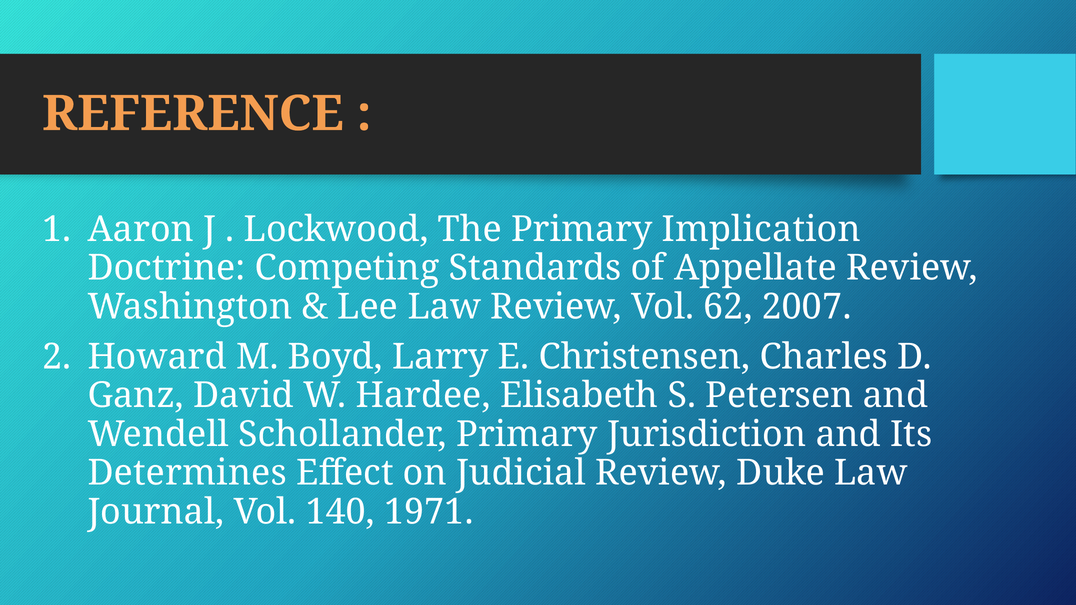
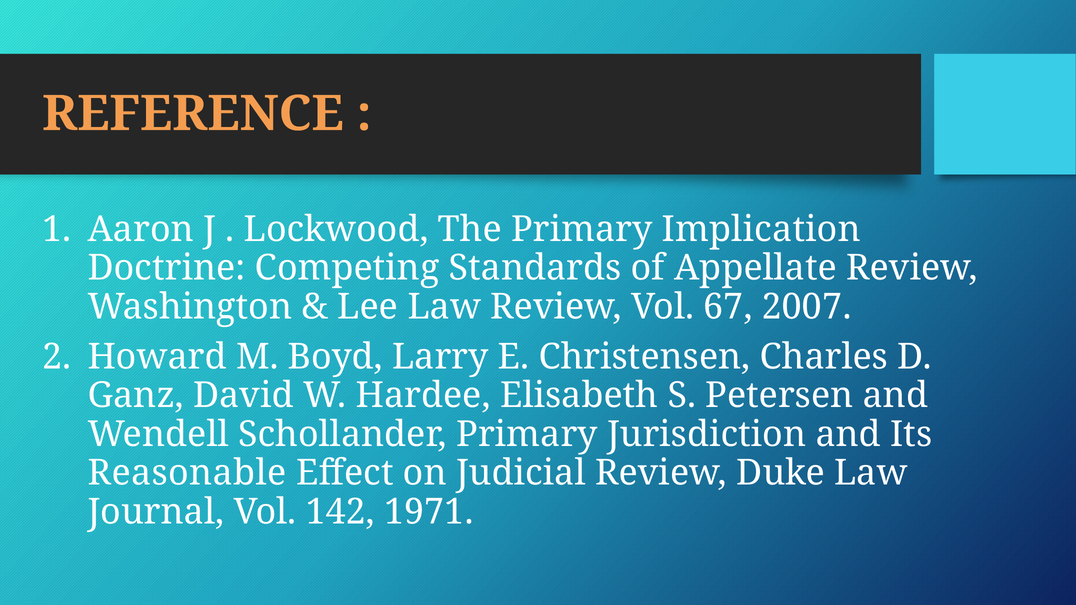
62: 62 -> 67
Determines: Determines -> Reasonable
140: 140 -> 142
